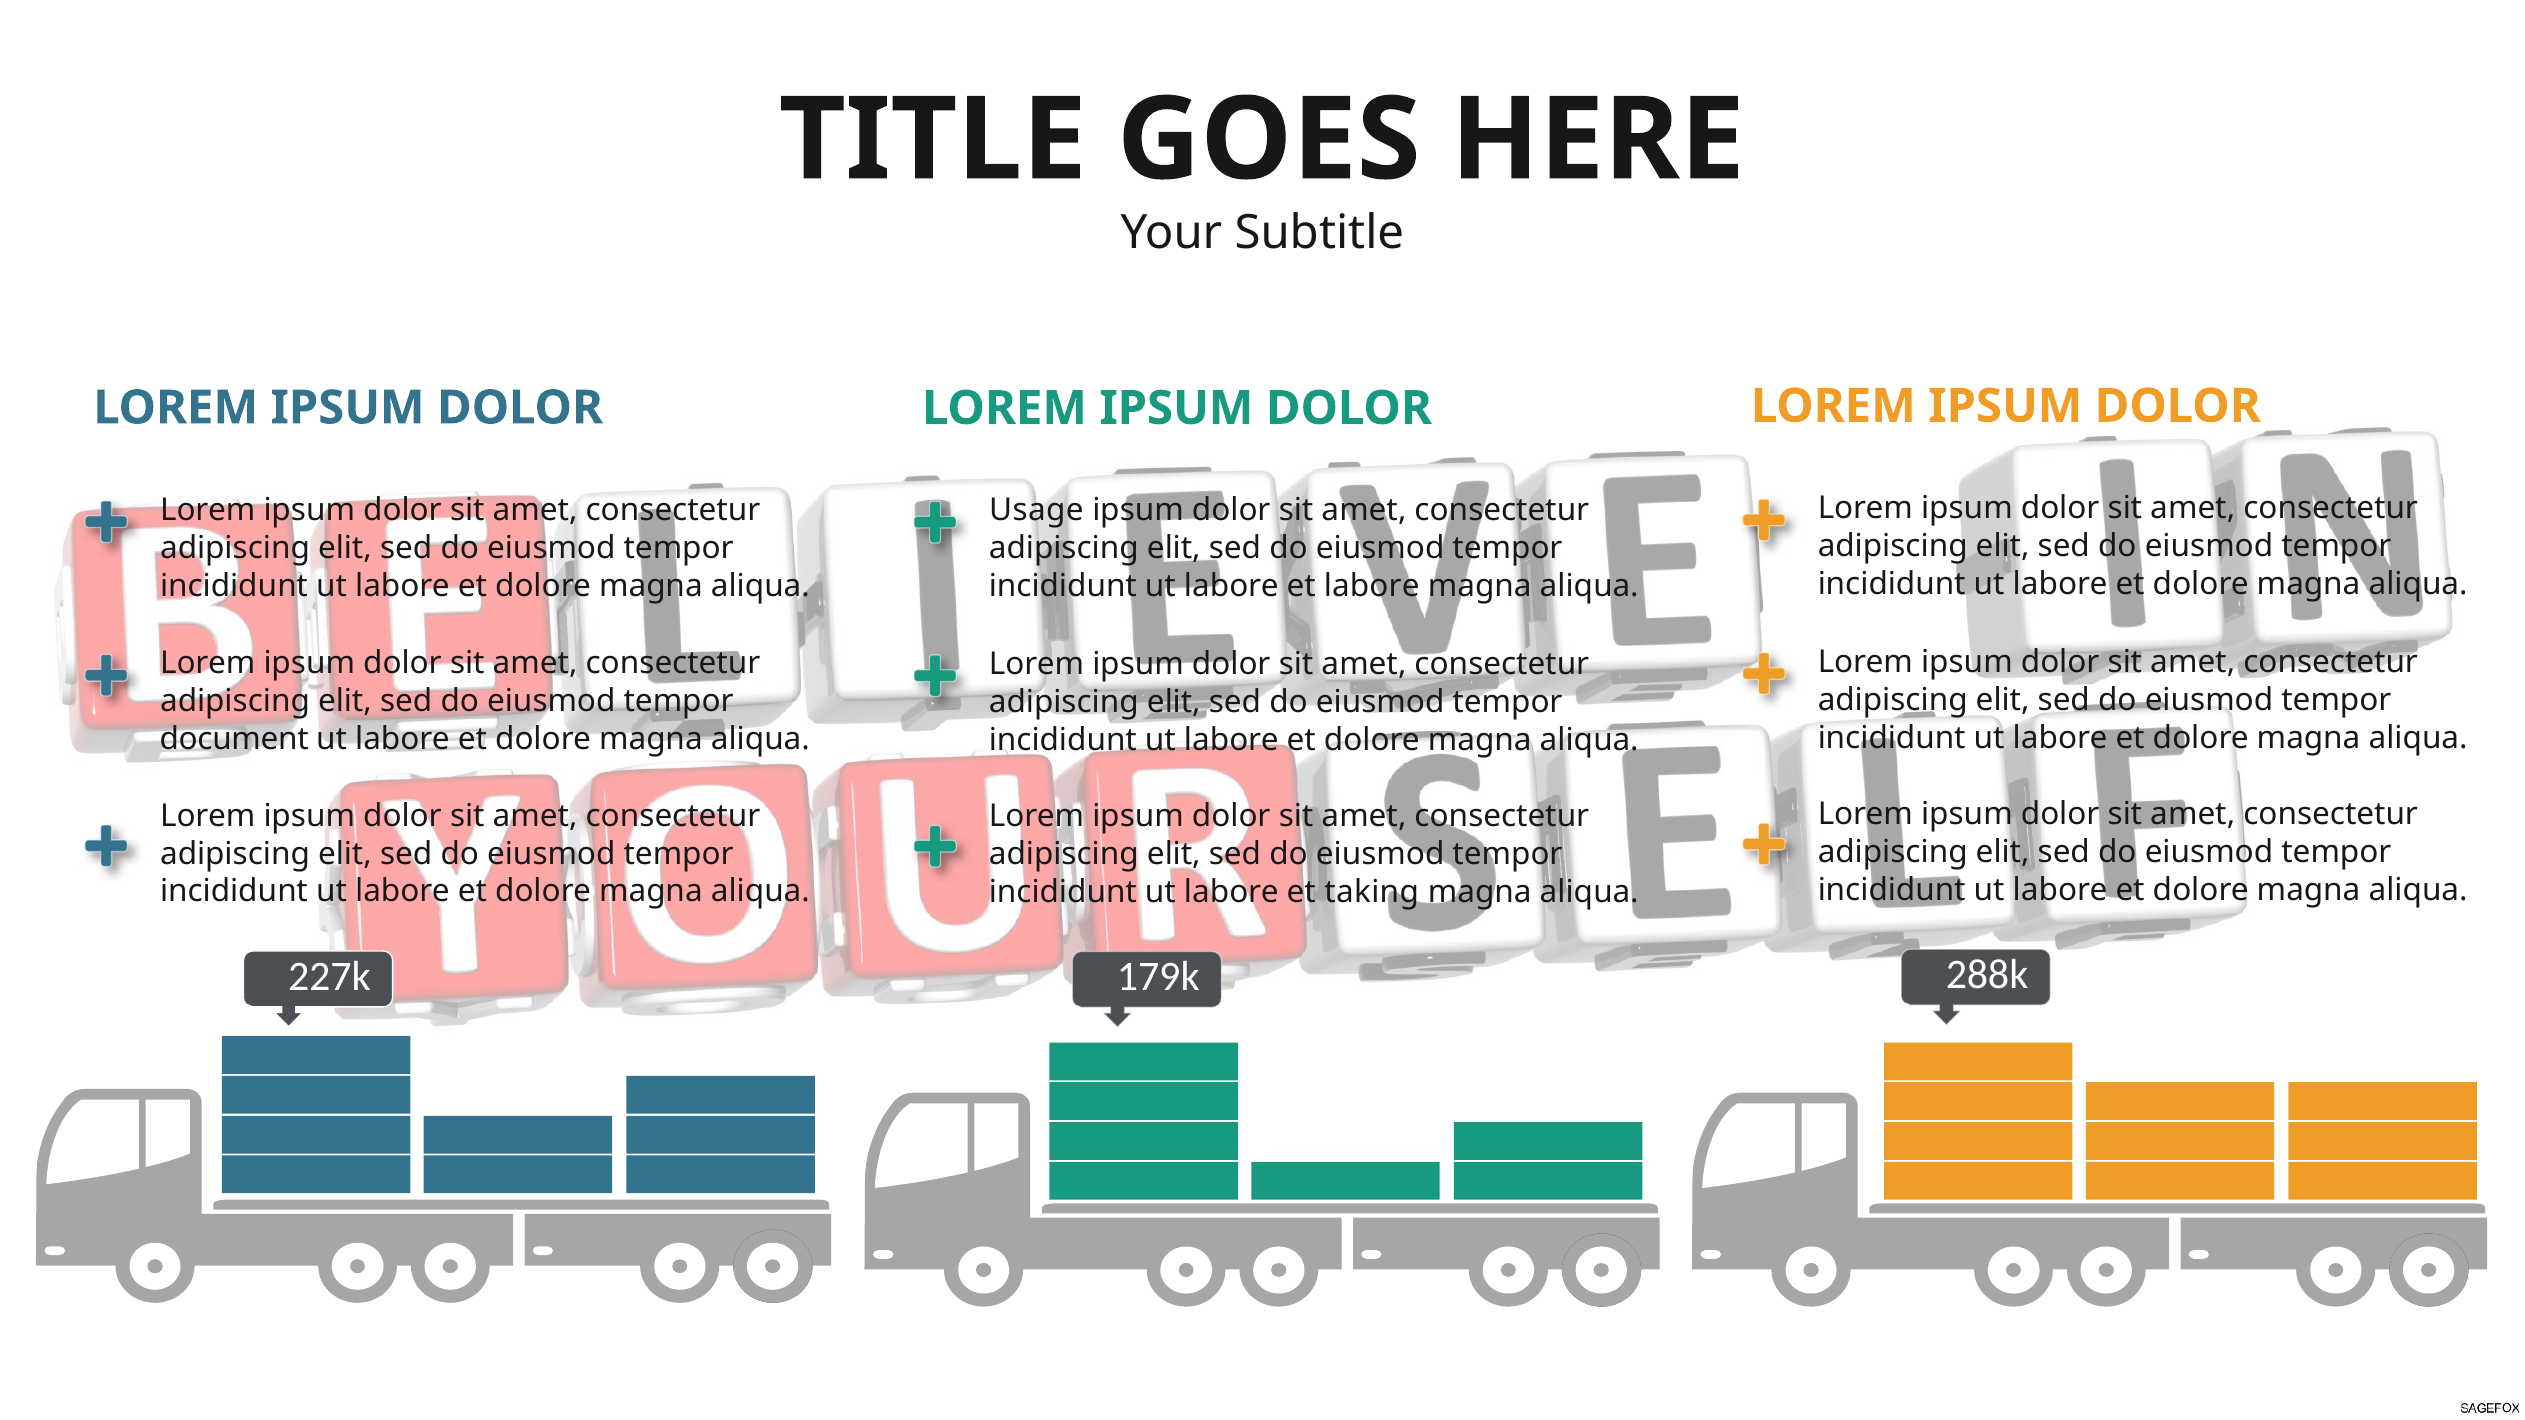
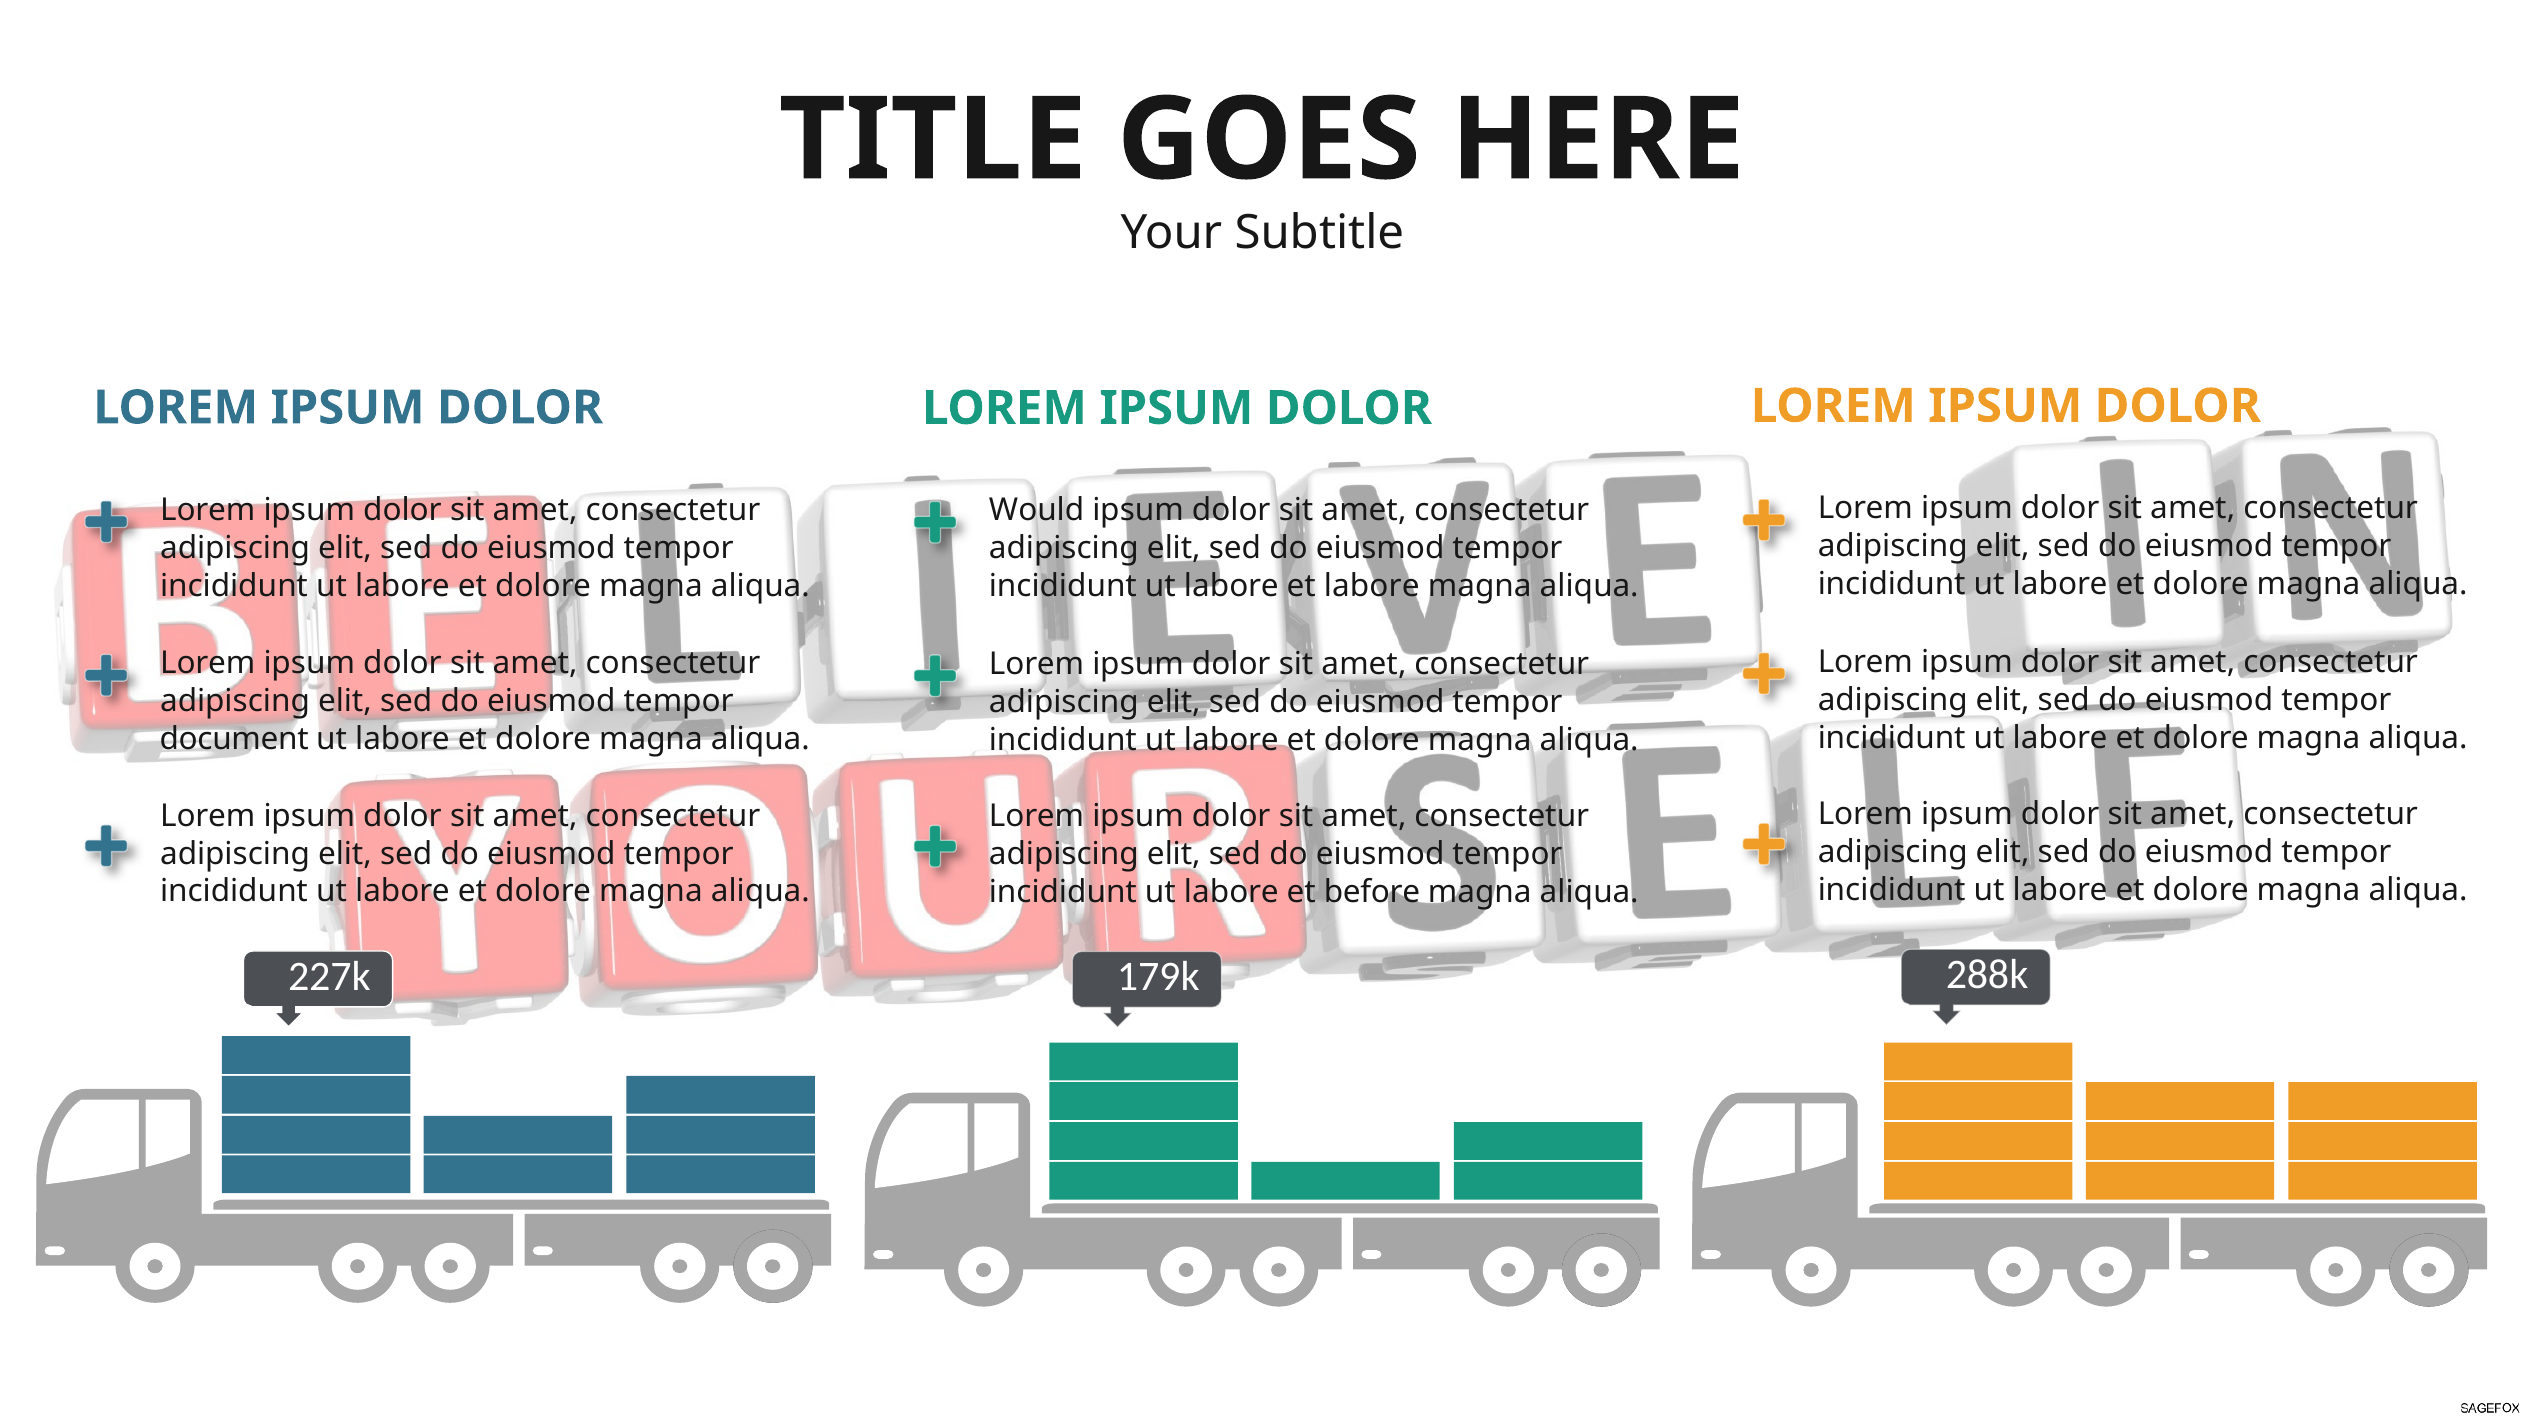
Usage: Usage -> Would
taking: taking -> before
